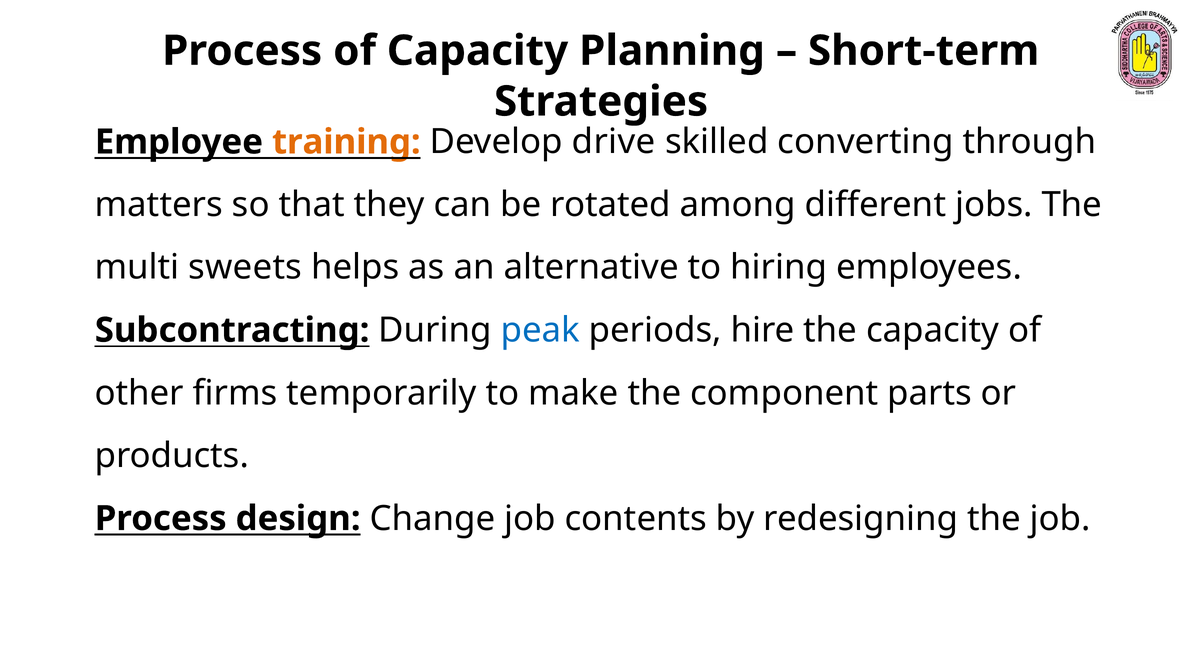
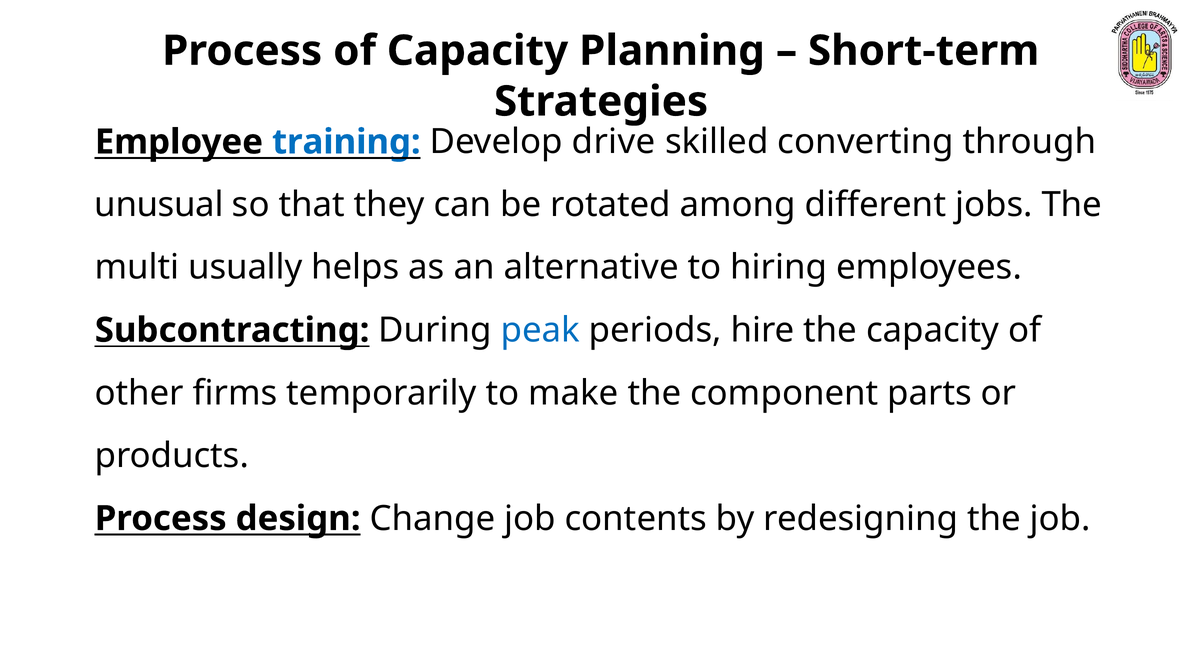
training colour: orange -> blue
matters: matters -> unusual
sweets: sweets -> usually
